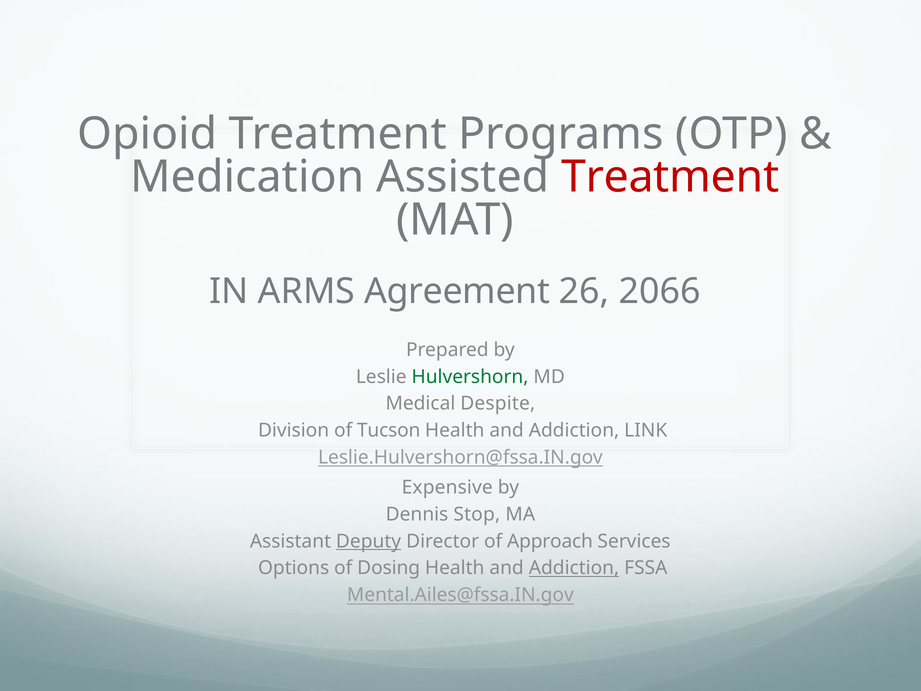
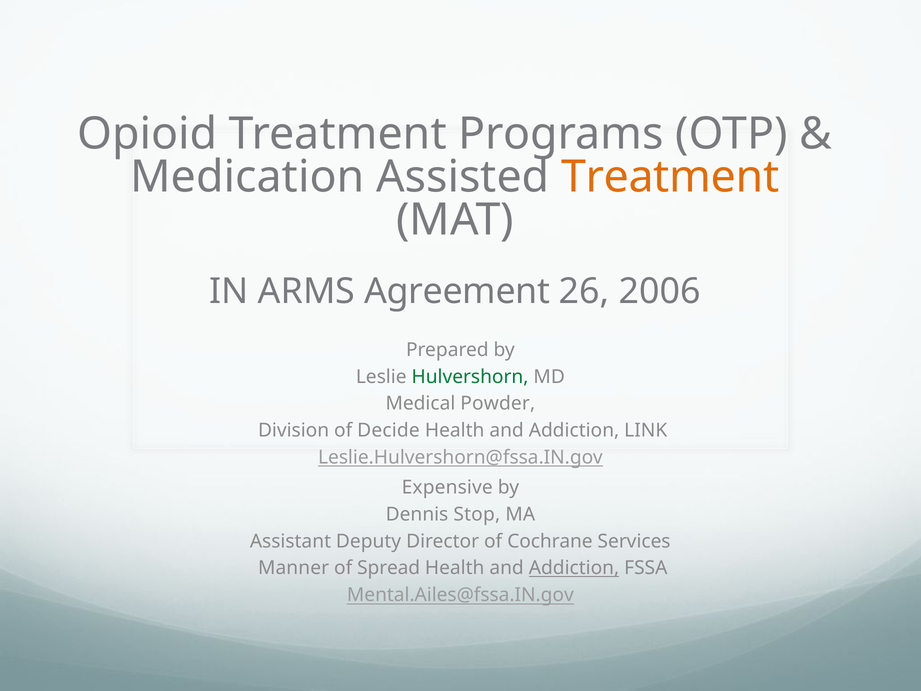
Treatment at (670, 177) colour: red -> orange
2066: 2066 -> 2006
Despite: Despite -> Powder
Tucson: Tucson -> Decide
Deputy underline: present -> none
Approach: Approach -> Cochrane
Options: Options -> Manner
Dosing: Dosing -> Spread
